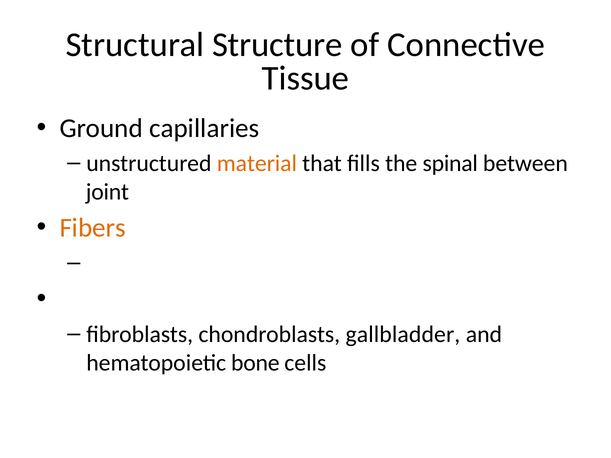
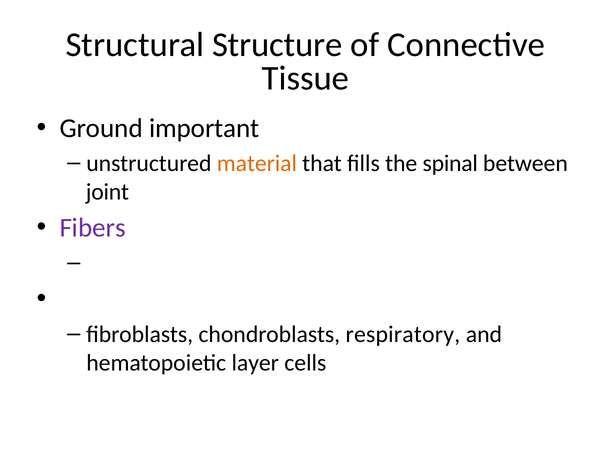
capillaries: capillaries -> important
Fibers colour: orange -> purple
gallbladder: gallbladder -> respiratory
bone: bone -> layer
